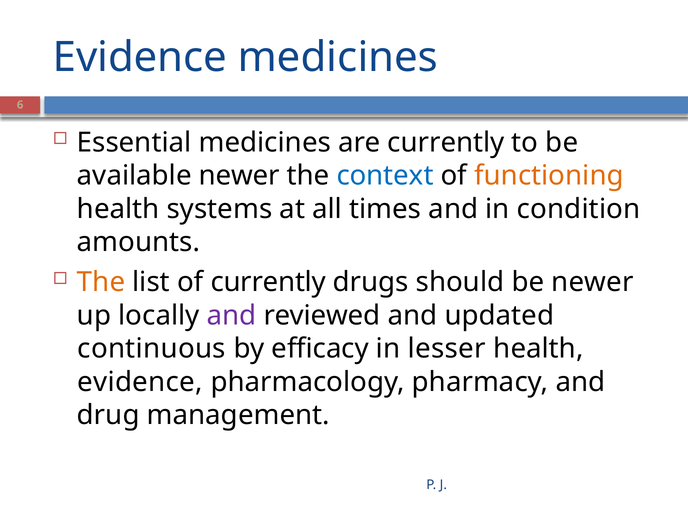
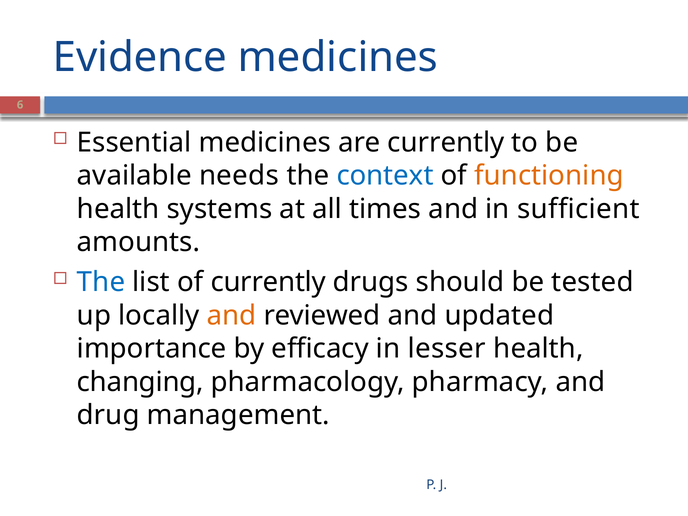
available newer: newer -> needs
condition: condition -> sufficient
The at (101, 282) colour: orange -> blue
be newer: newer -> tested
and at (232, 315) colour: purple -> orange
continuous: continuous -> importance
evidence at (140, 382): evidence -> changing
